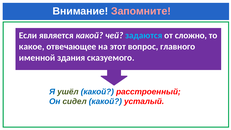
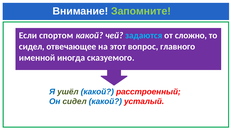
Запомните colour: pink -> light green
является: является -> спортом
какое at (32, 47): какое -> сидел
здания: здания -> иногда
